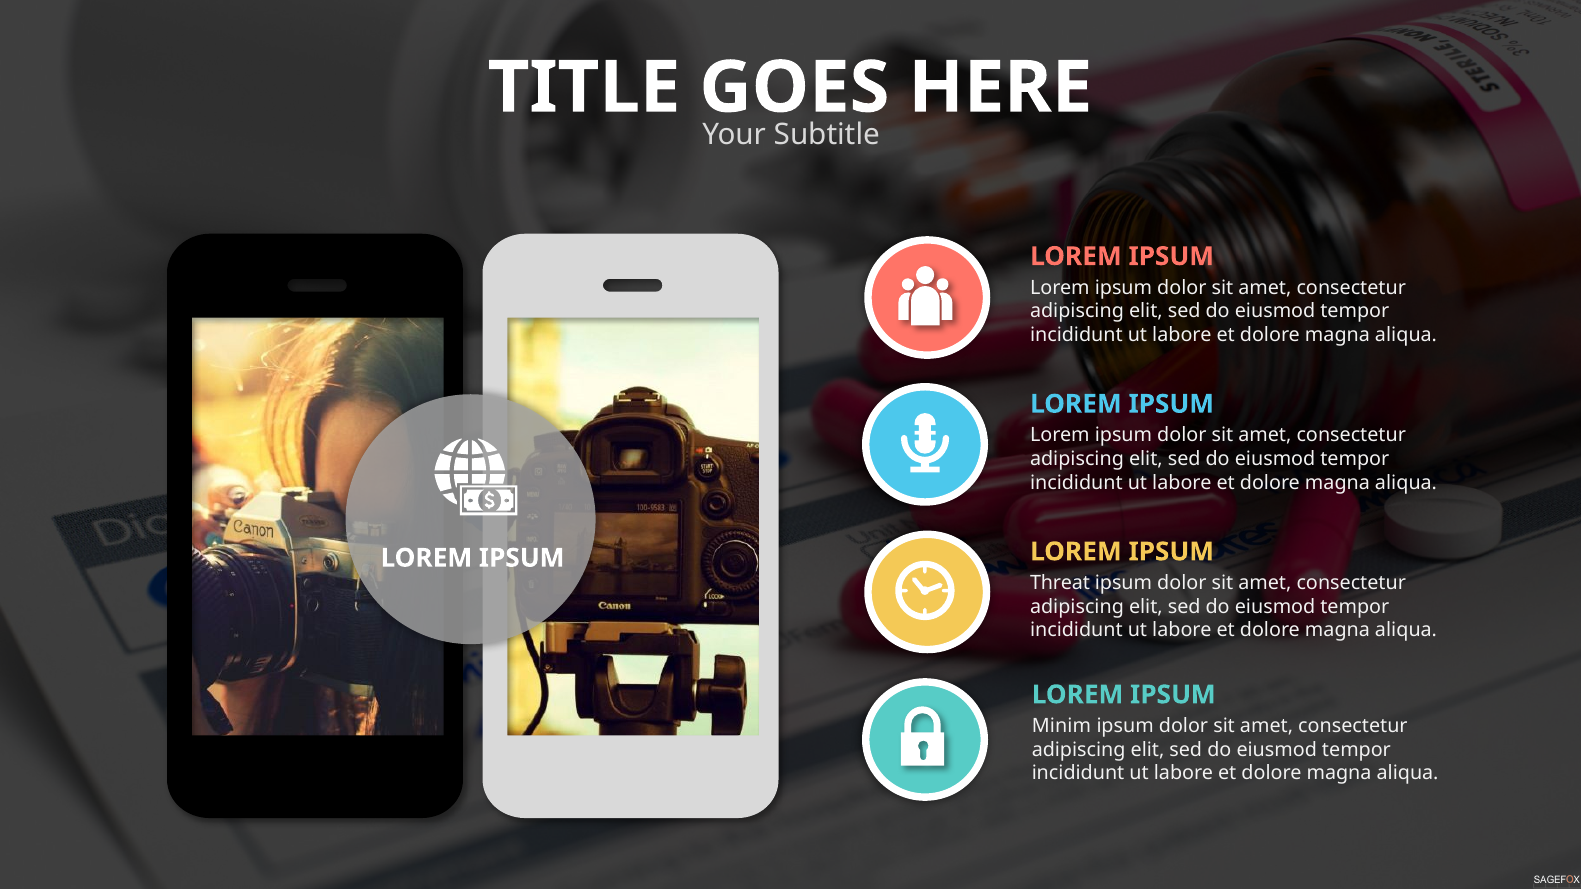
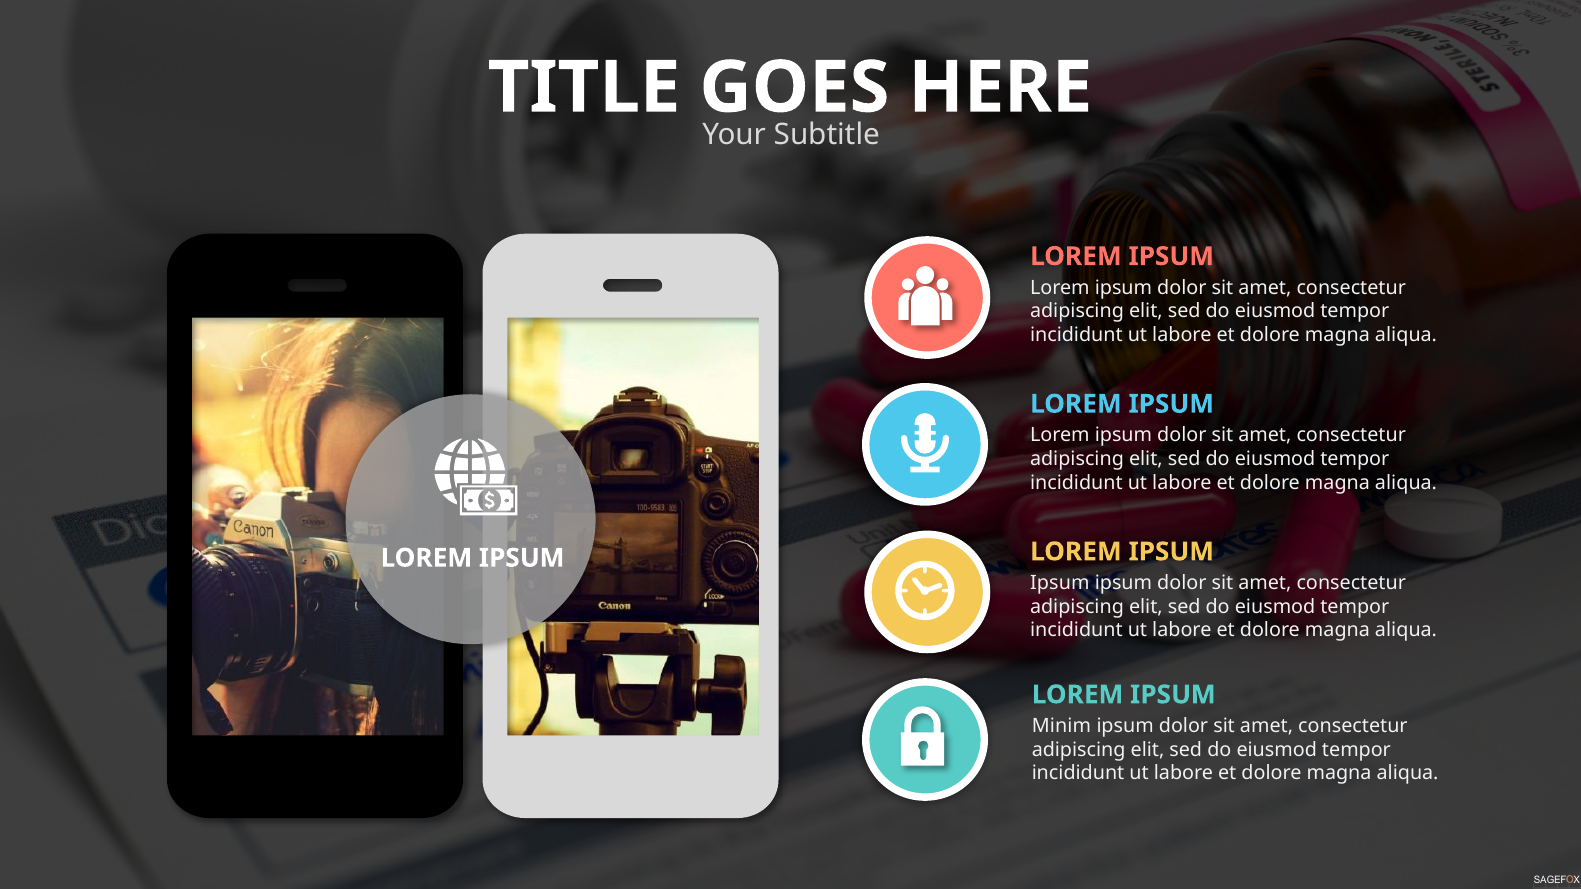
Threat at (1060, 583): Threat -> Ipsum
